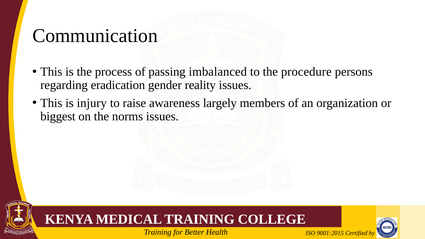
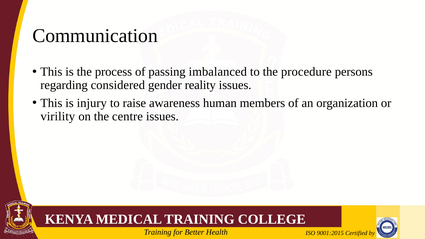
eradication: eradication -> considered
largely: largely -> human
biggest: biggest -> virility
norms: norms -> centre
